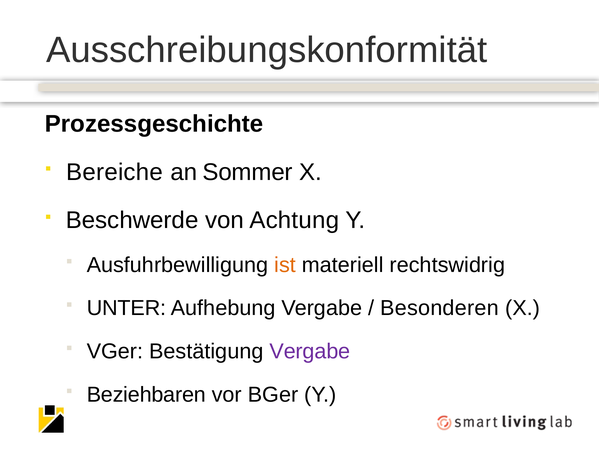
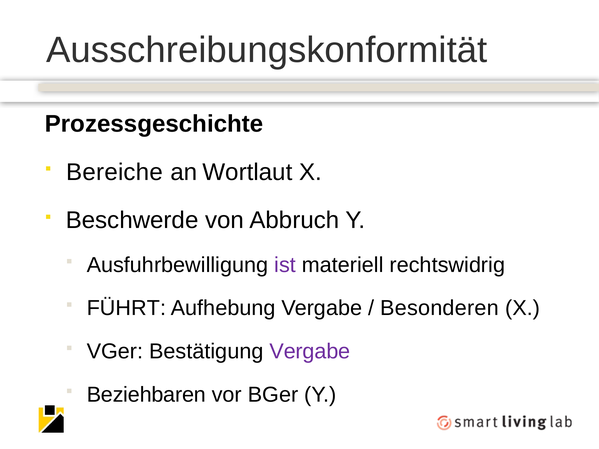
Sommer: Sommer -> Wortlaut
Achtung: Achtung -> Abbruch
ist colour: orange -> purple
UNTER: UNTER -> FÜHRT
